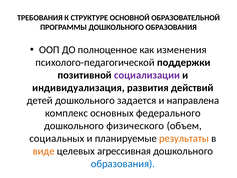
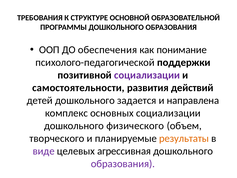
полноценное: полноценное -> обеспечения
изменения: изменения -> понимание
индивидуализация: индивидуализация -> самостоятельности
основных федерального: федерального -> социализации
социальных: социальных -> творческого
виде colour: orange -> purple
образования at (123, 164) colour: blue -> purple
